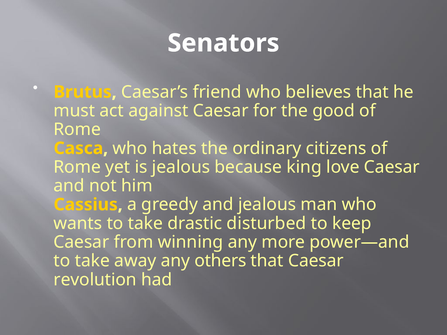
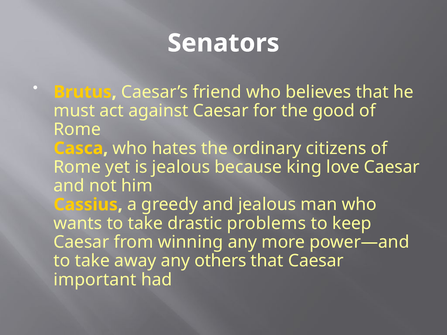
disturbed: disturbed -> problems
revolution: revolution -> important
